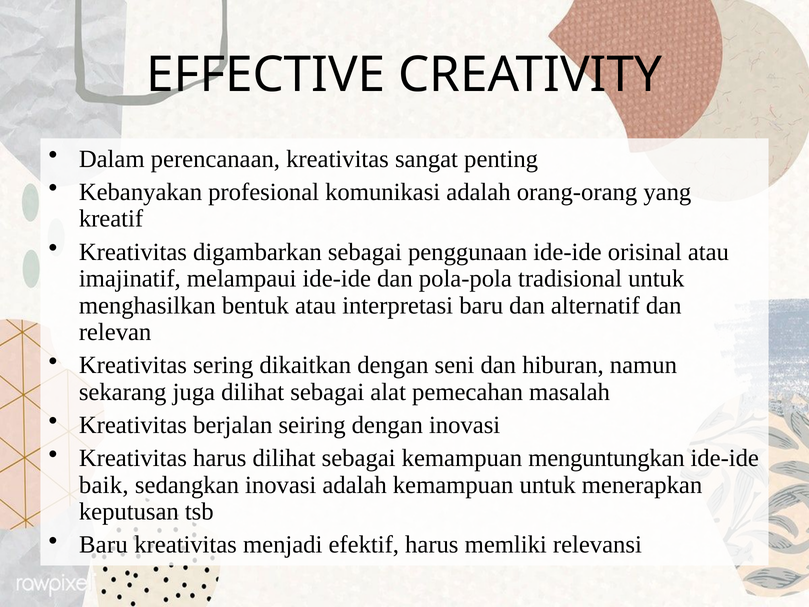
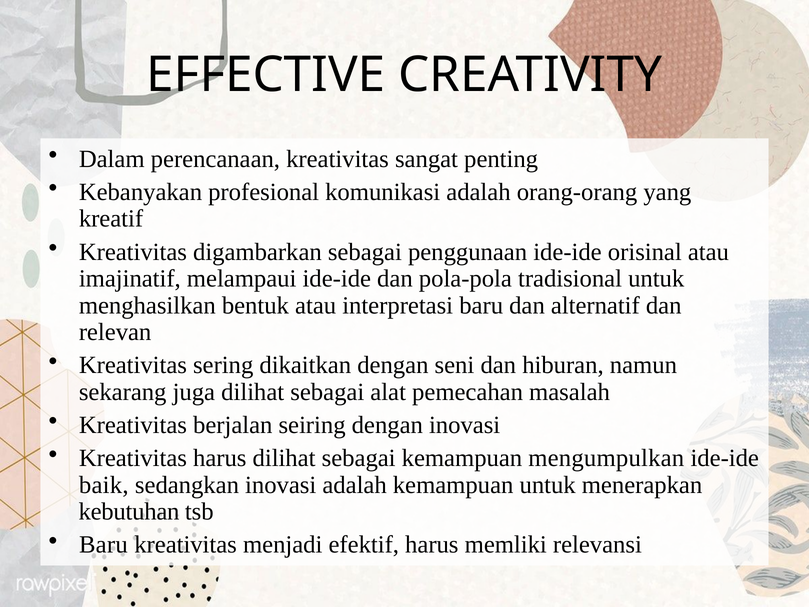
menguntungkan: menguntungkan -> mengumpulkan
keputusan: keputusan -> kebutuhan
